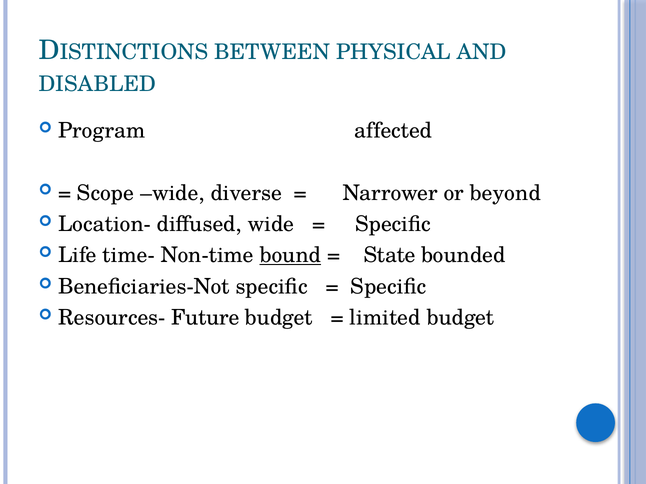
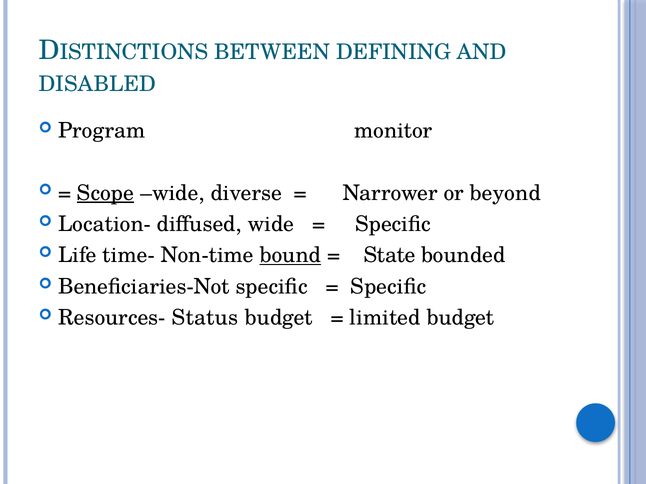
PHYSICAL: PHYSICAL -> DEFINING
affected: affected -> monitor
Scope underline: none -> present
Future: Future -> Status
